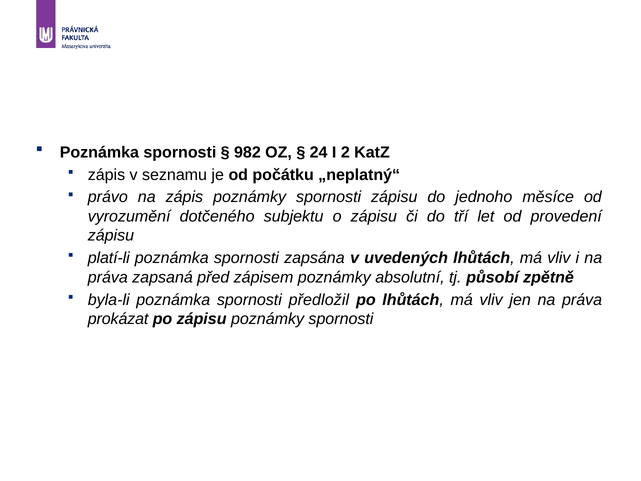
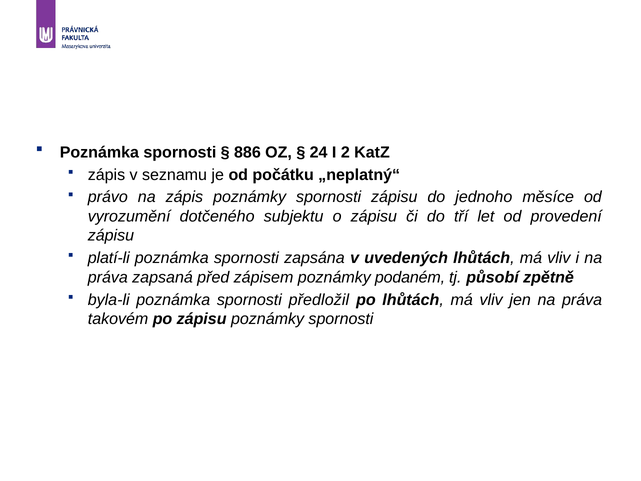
982: 982 -> 886
absolutní: absolutní -> podaném
prokázat: prokázat -> takovém
